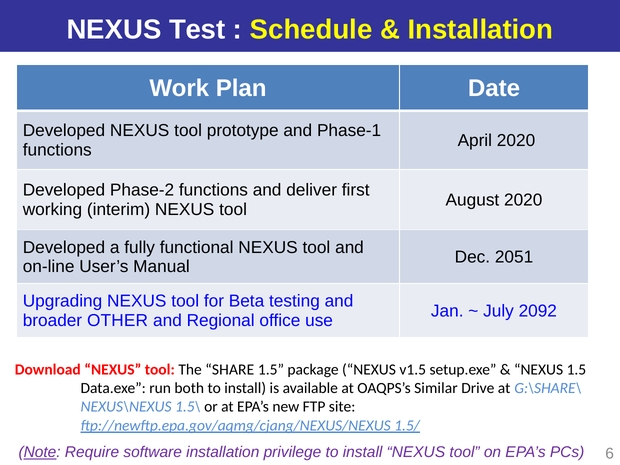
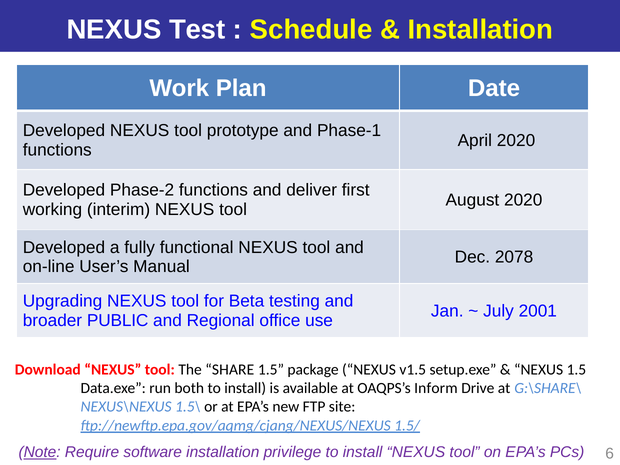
2051: 2051 -> 2078
2092: 2092 -> 2001
OTHER: OTHER -> PUBLIC
Similar: Similar -> Inform
